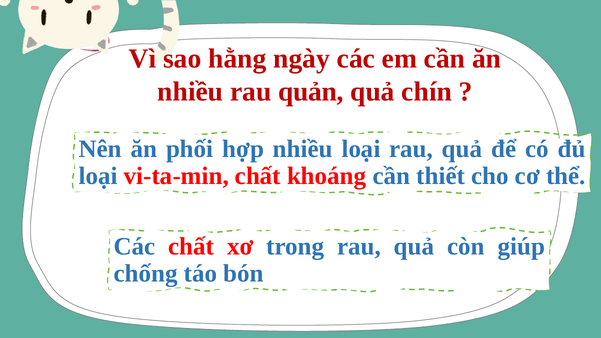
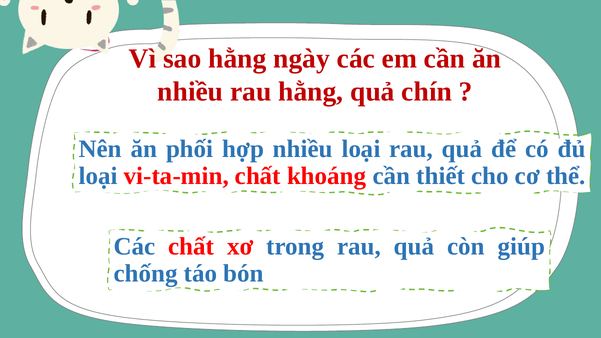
rau quản: quản -> hằng
